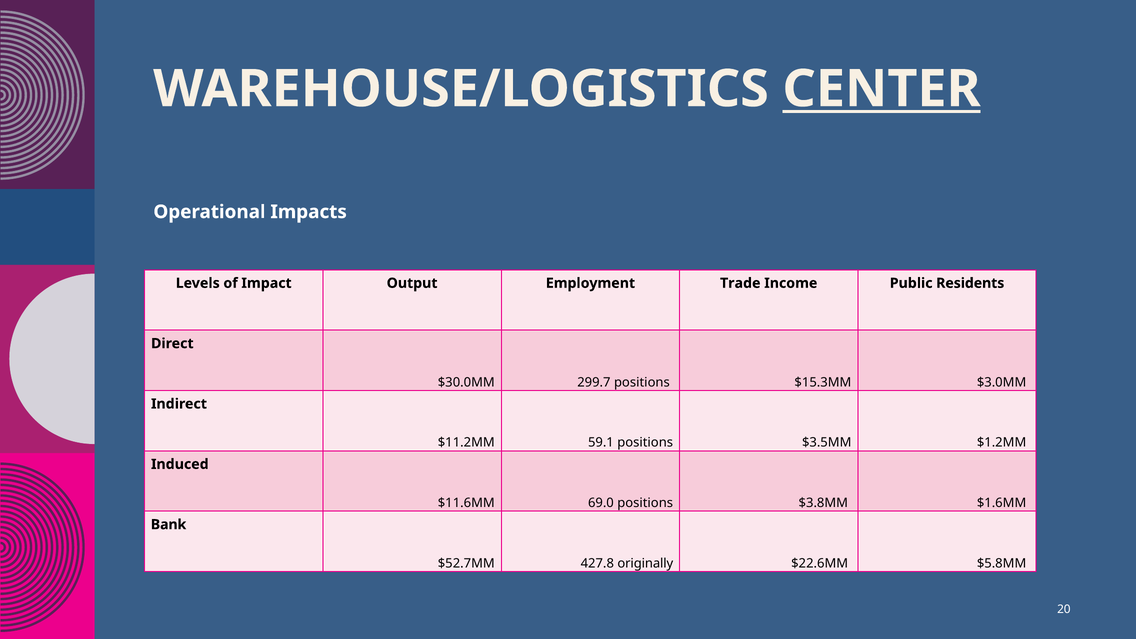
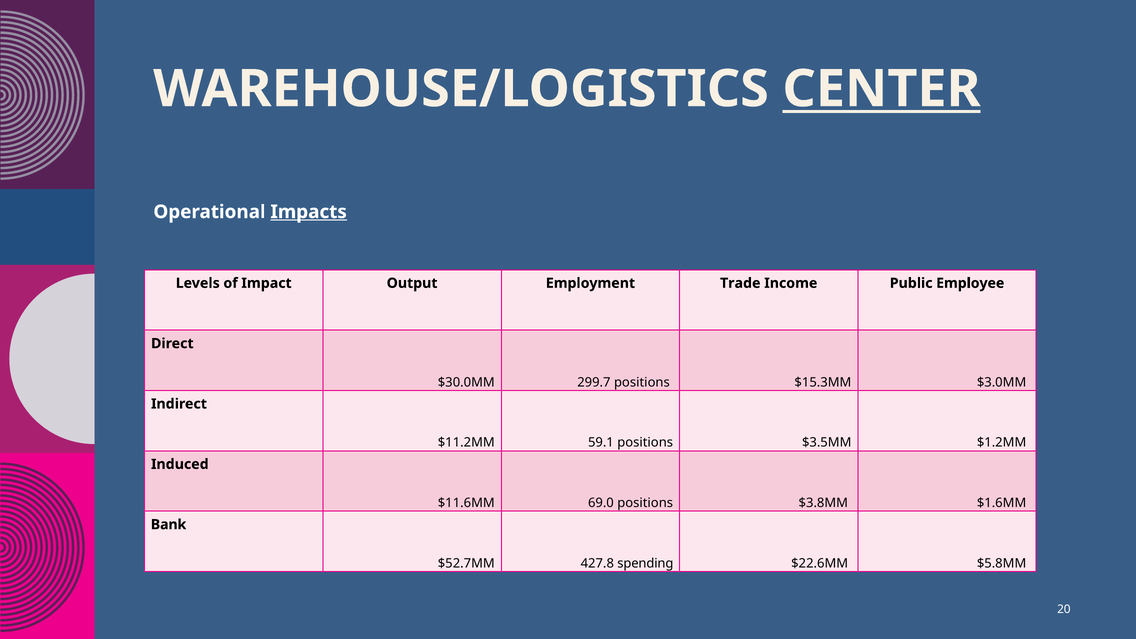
Impacts underline: none -> present
Residents: Residents -> Employee
originally: originally -> spending
